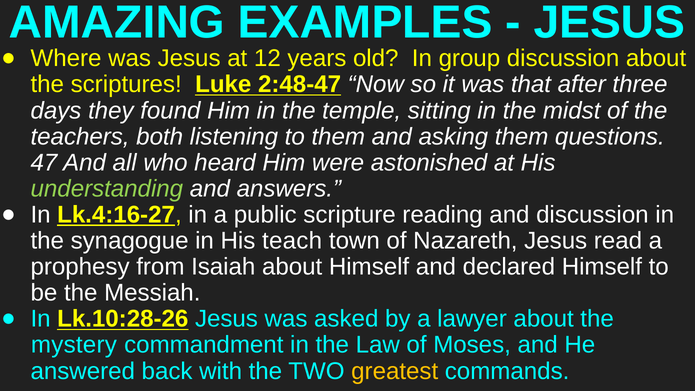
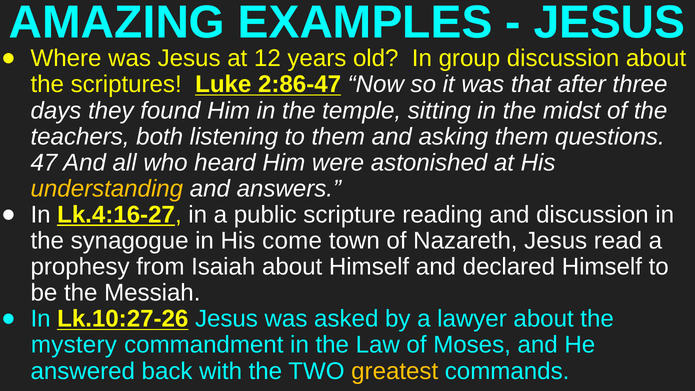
2:48-47: 2:48-47 -> 2:86-47
understanding colour: light green -> yellow
teach: teach -> come
Lk.10:28-26: Lk.10:28-26 -> Lk.10:27-26
